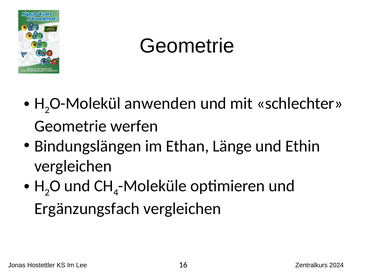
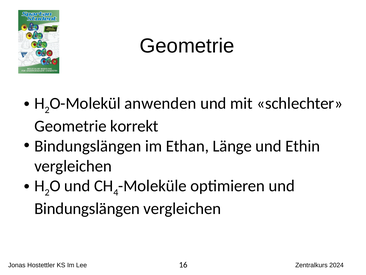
werfen: werfen -> korrekt
Ergänzungsfach at (87, 208): Ergänzungsfach -> Bindungslängen
